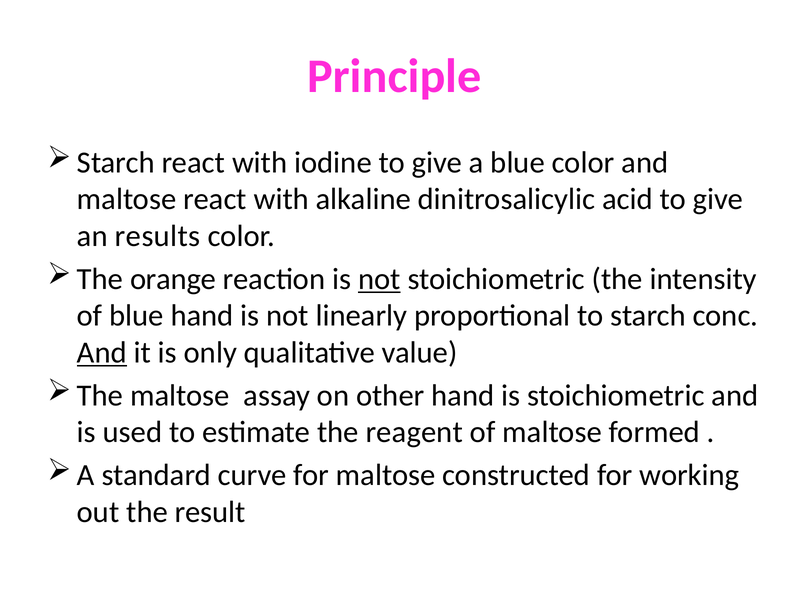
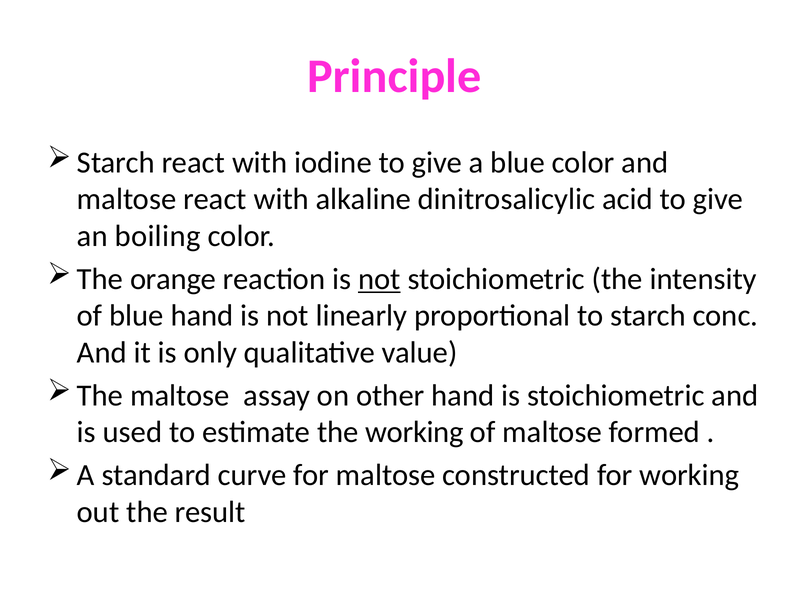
results: results -> boiling
And at (102, 352) underline: present -> none
the reagent: reagent -> working
